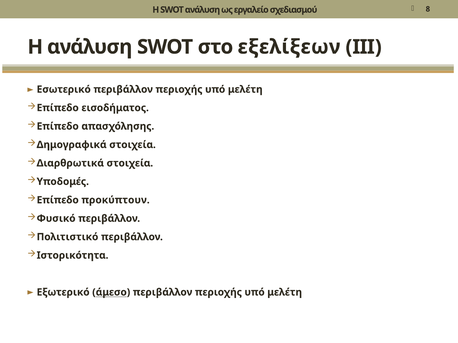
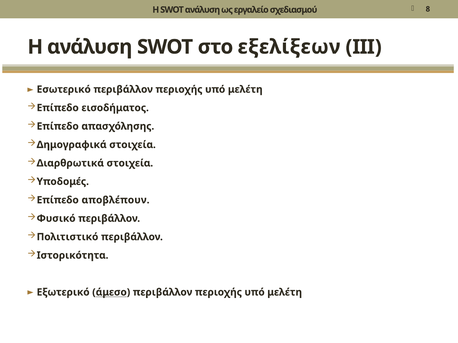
προκύπτουν: προκύπτουν -> αποβλέπουν
